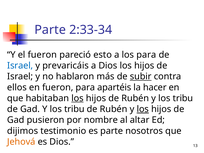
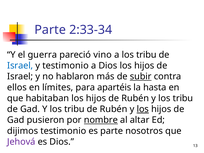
el fueron: fueron -> guerra
esto: esto -> vino
a los para: para -> tribu
y prevaricáis: prevaricáis -> testimonio
en fueron: fueron -> límites
hacer: hacer -> hasta
los at (77, 98) underline: present -> none
nombre underline: none -> present
Jehová colour: orange -> purple
